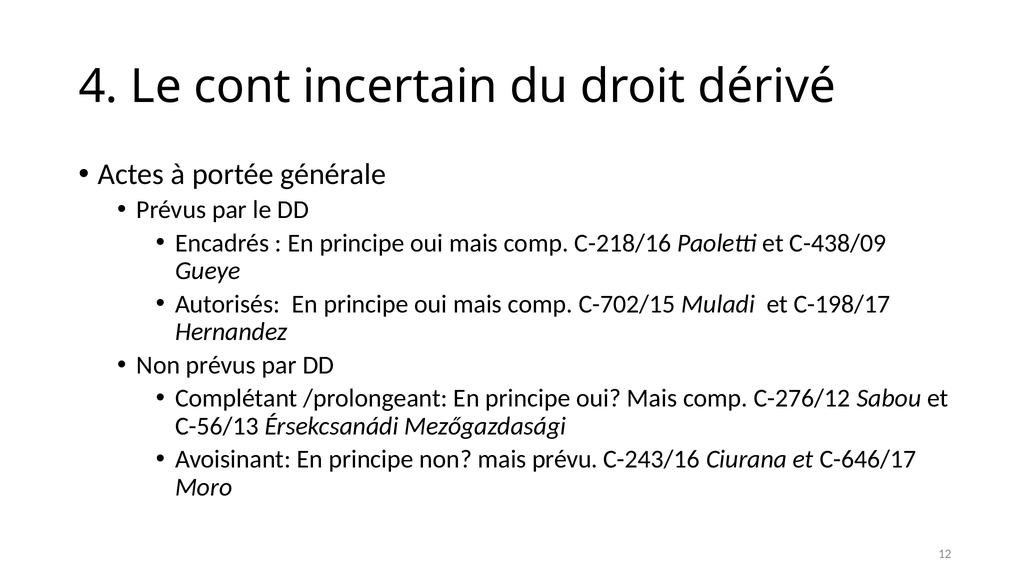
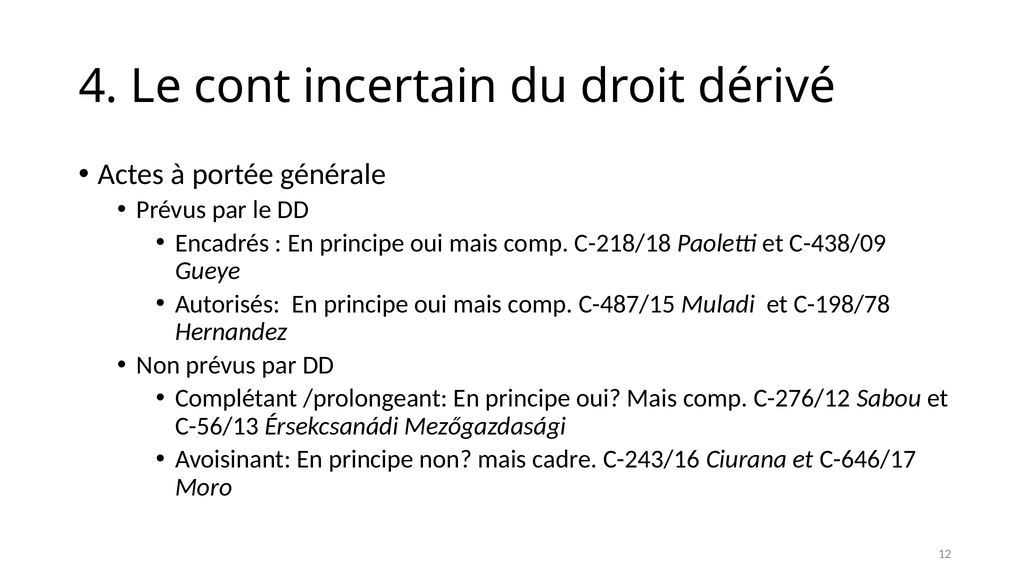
C-218/16: C-218/16 -> C-218/18
C-702/15: C-702/15 -> C-487/15
C-198/17: C-198/17 -> C-198/78
prévu: prévu -> cadre
